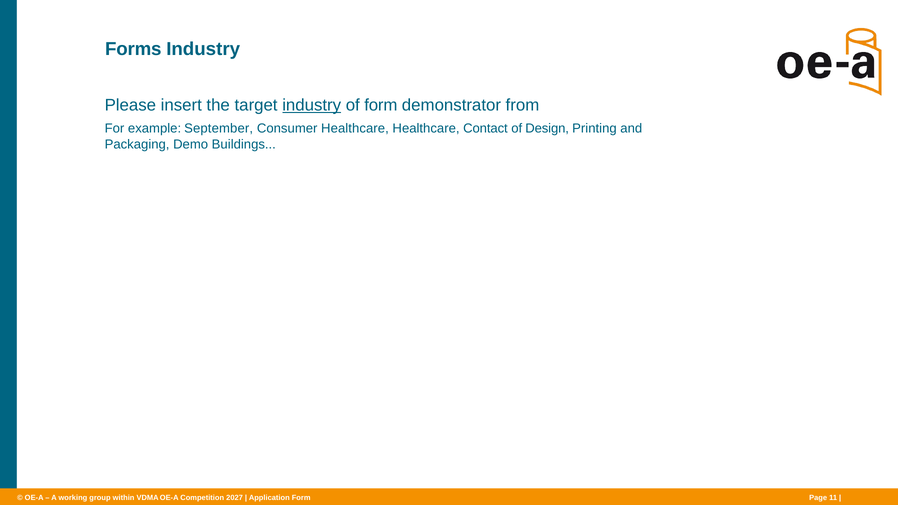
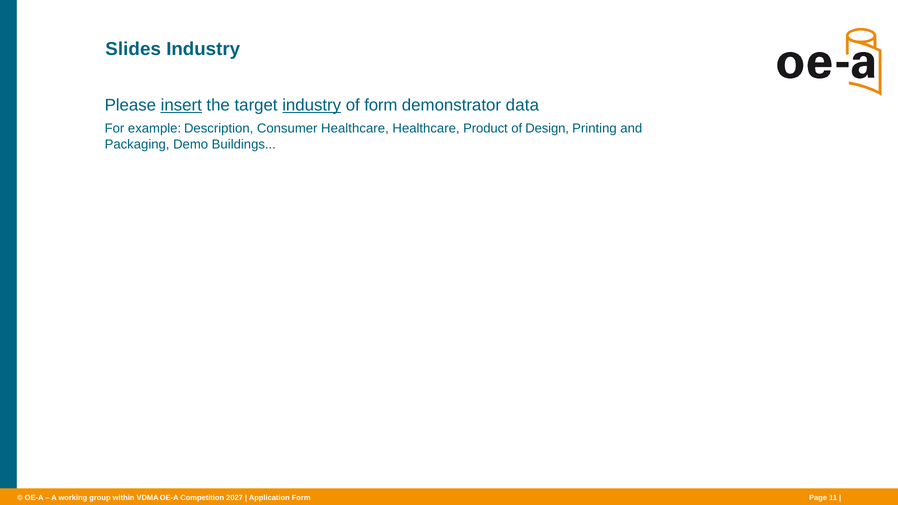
Forms: Forms -> Slides
insert underline: none -> present
from: from -> data
September: September -> Description
Contact: Contact -> Product
